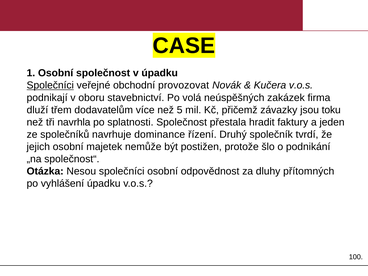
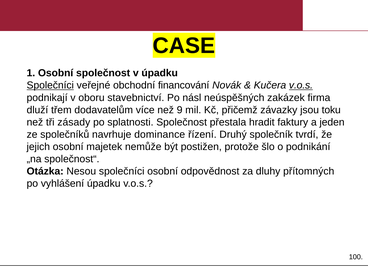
provozovat: provozovat -> financování
v.o.s at (301, 85) underline: none -> present
volá: volá -> násl
5: 5 -> 9
navrhla: navrhla -> zásady
